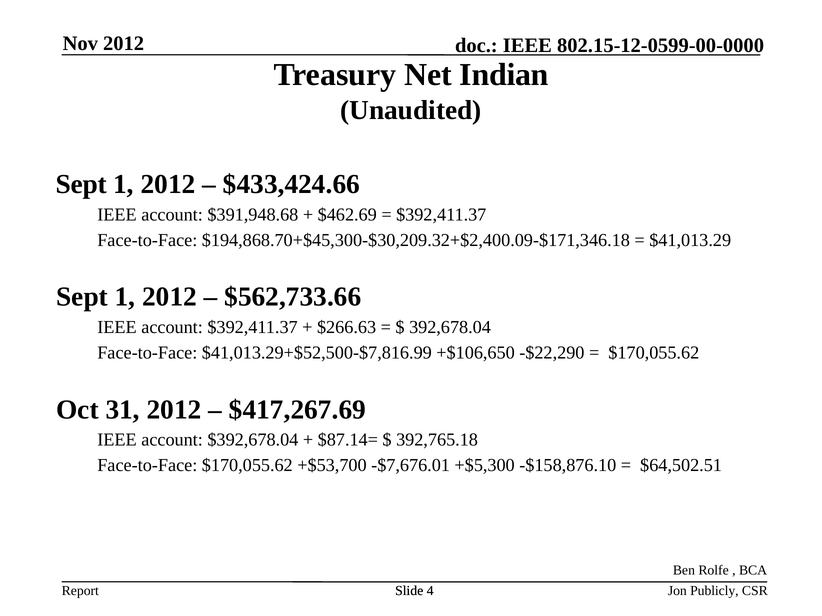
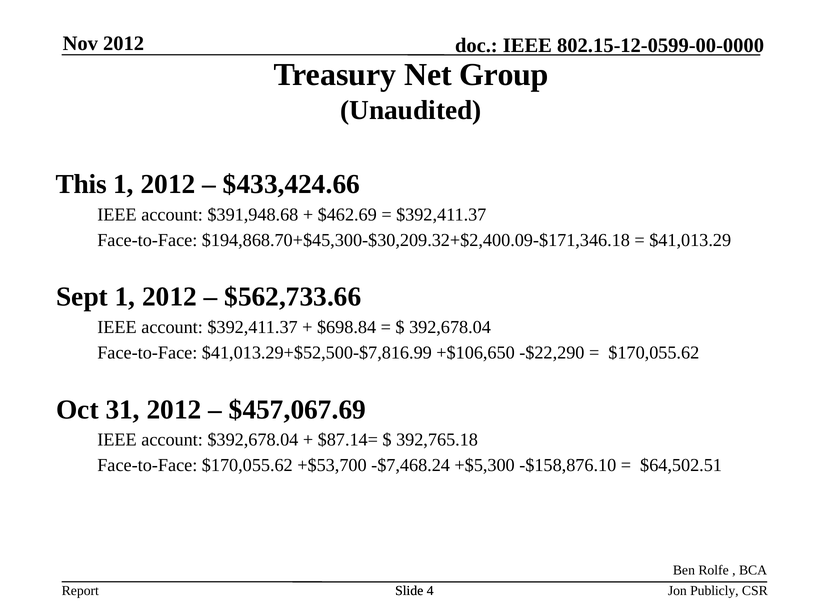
Indian: Indian -> Group
Sept at (81, 185): Sept -> This
$266.63: $266.63 -> $698.84
$417,267.69: $417,267.69 -> $457,067.69
-$7,676.01: -$7,676.01 -> -$7,468.24
